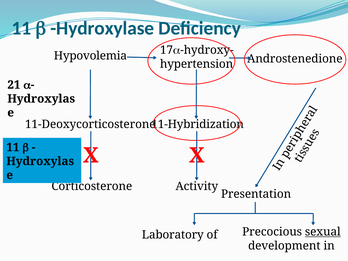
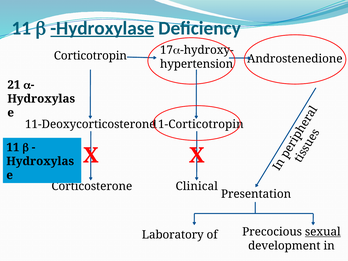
Hydroxylase underline: none -> present
Hypovolemia: Hypovolemia -> Corticotropin
11-Hybridization: 11-Hybridization -> 11-Corticotropin
Activity: Activity -> Clinical
